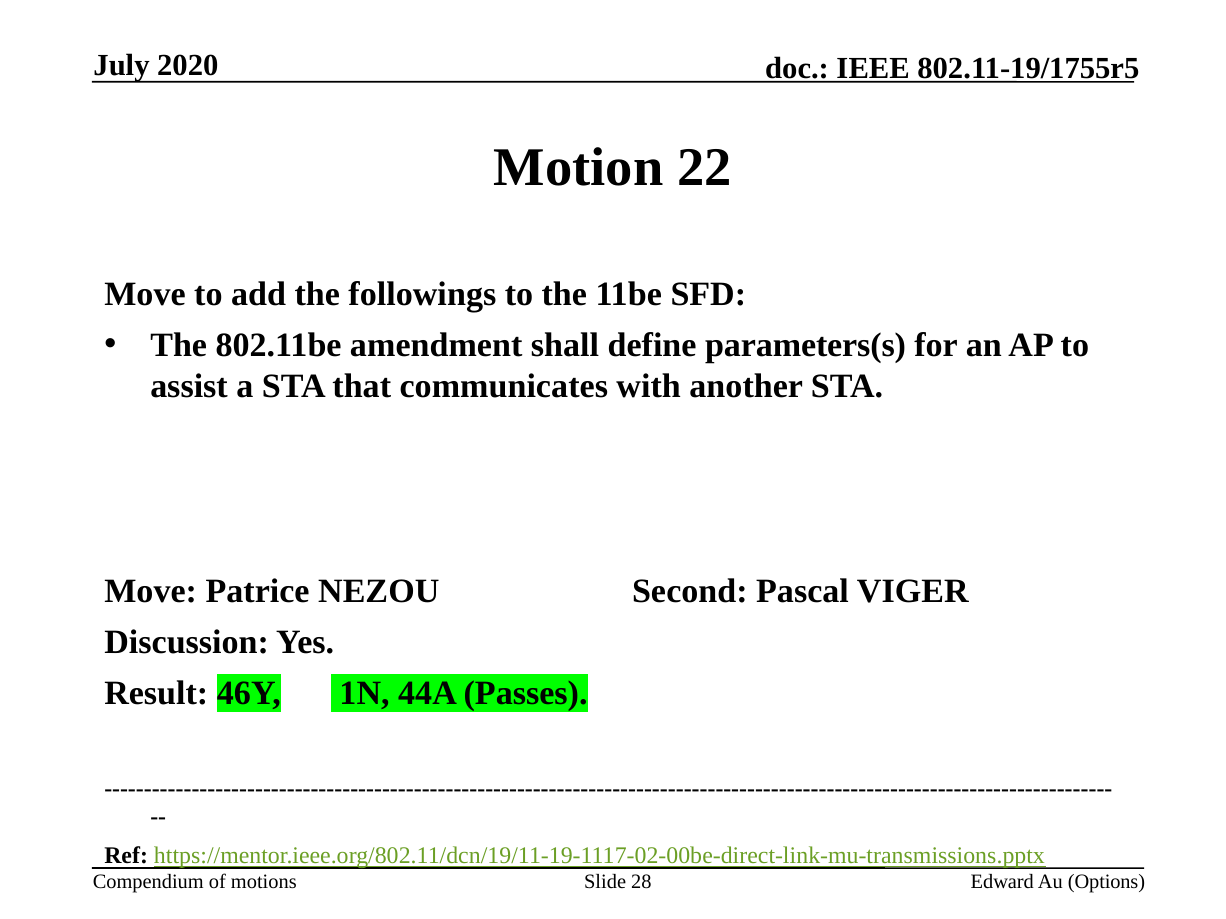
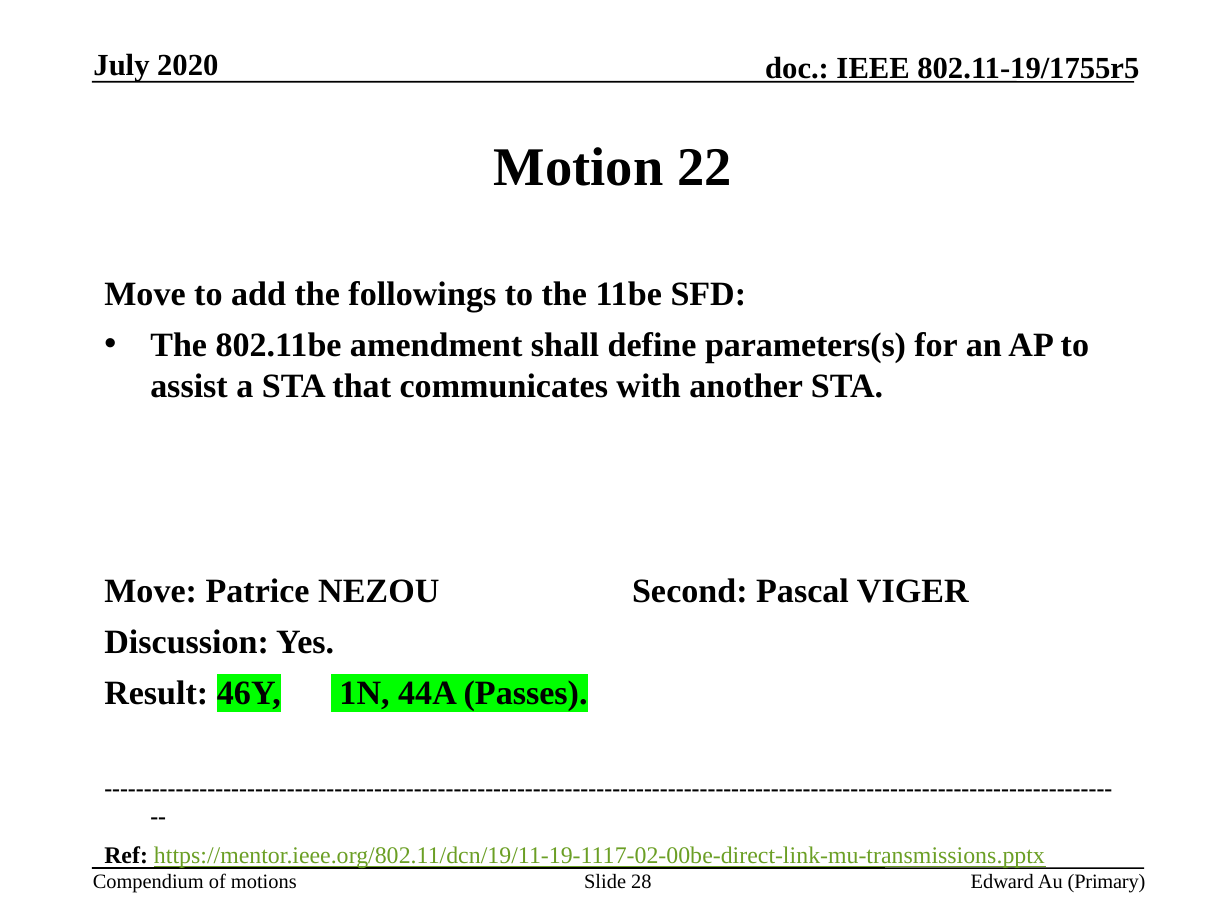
Options: Options -> Primary
